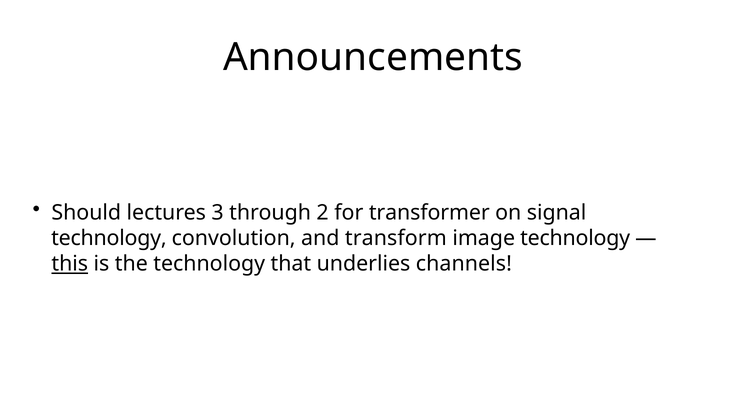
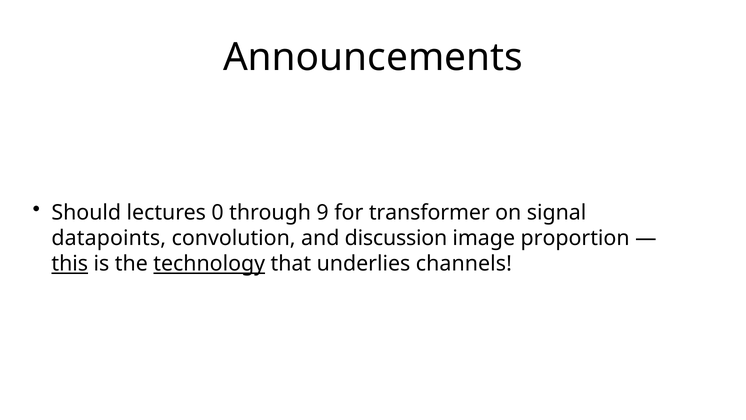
3: 3 -> 0
2: 2 -> 9
technology at (109, 238): technology -> datapoints
transform: transform -> discussion
image technology: technology -> proportion
technology at (209, 264) underline: none -> present
